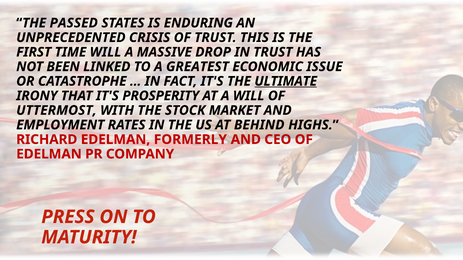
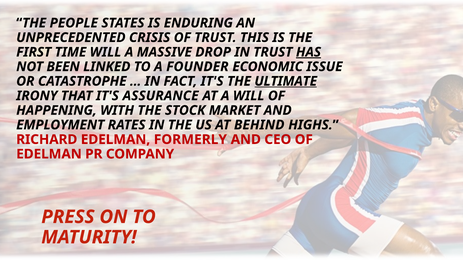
PASSED: PASSED -> PEOPLE
HAS underline: none -> present
GREATEST: GREATEST -> FOUNDER
PROSPERITY: PROSPERITY -> ASSURANCE
UTTERMOST: UTTERMOST -> HAPPENING
